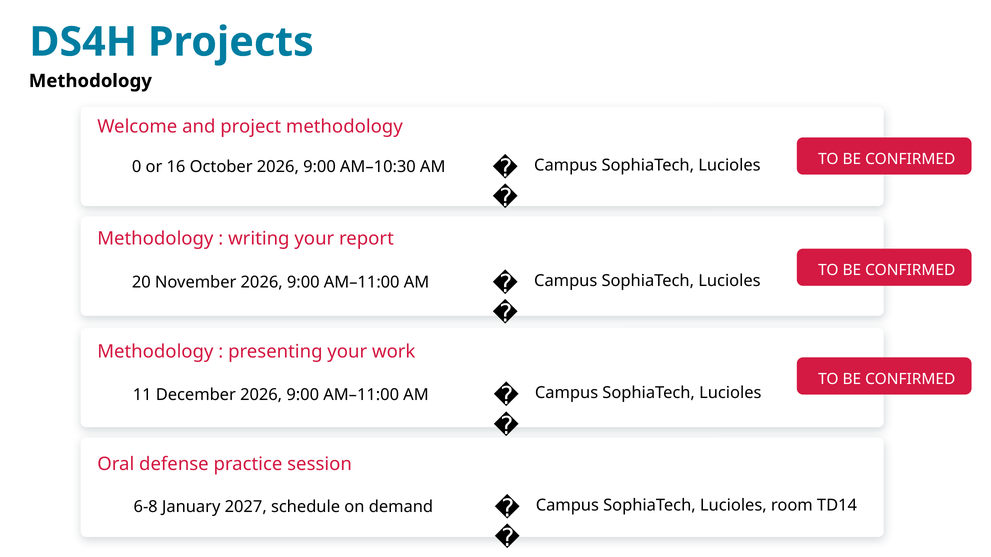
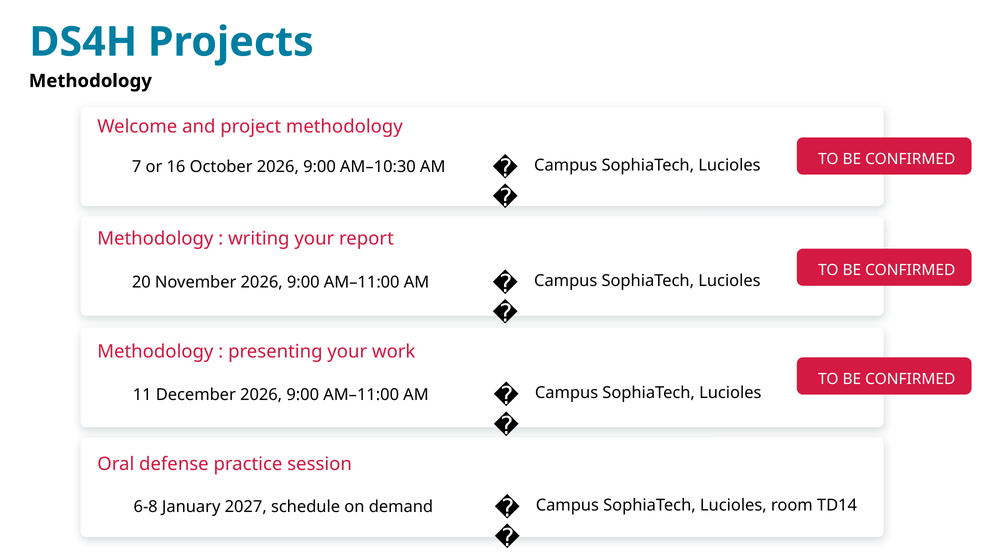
0: 0 -> 7
